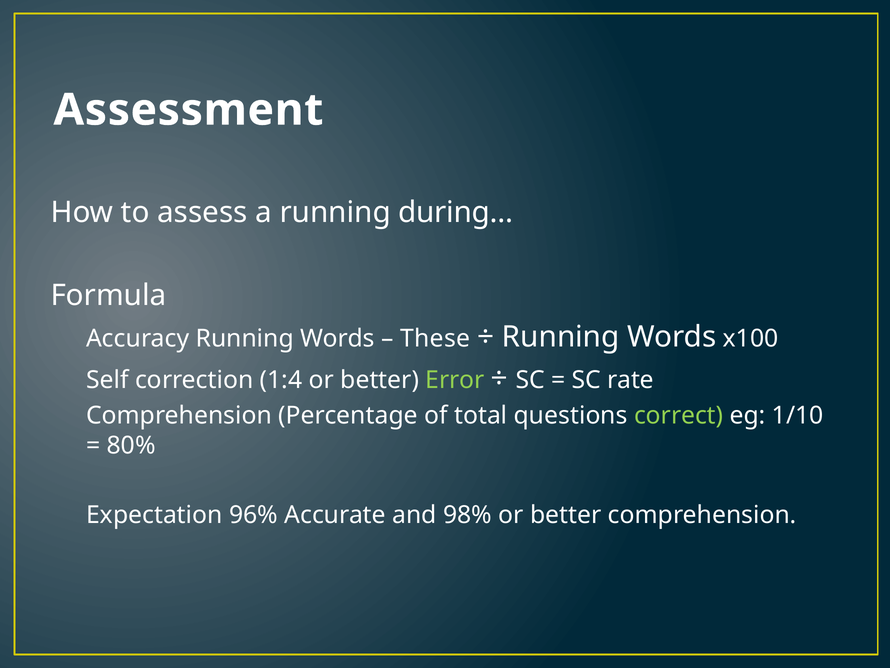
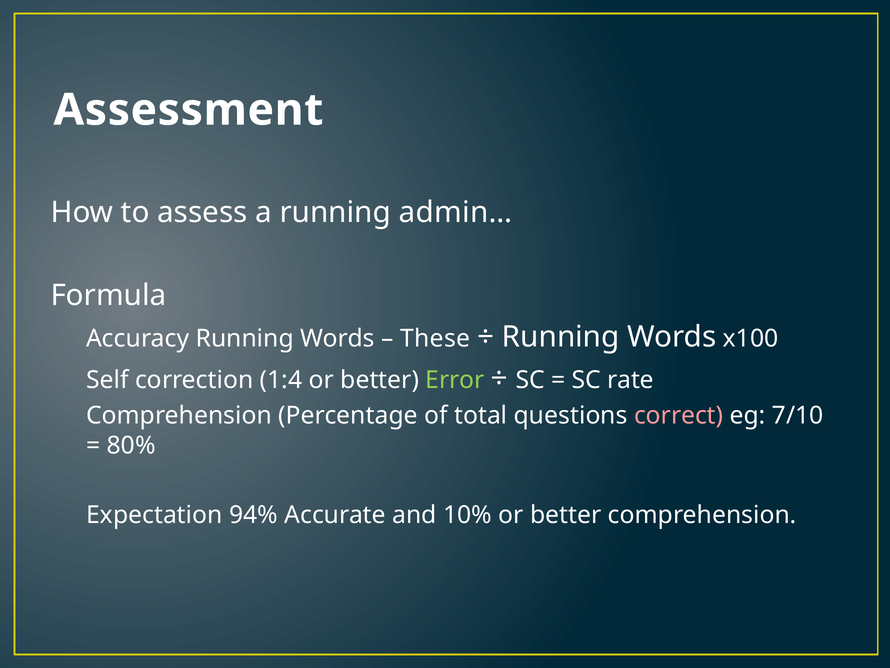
during…: during… -> admin…
correct colour: light green -> pink
1/10: 1/10 -> 7/10
96%: 96% -> 94%
98%: 98% -> 10%
